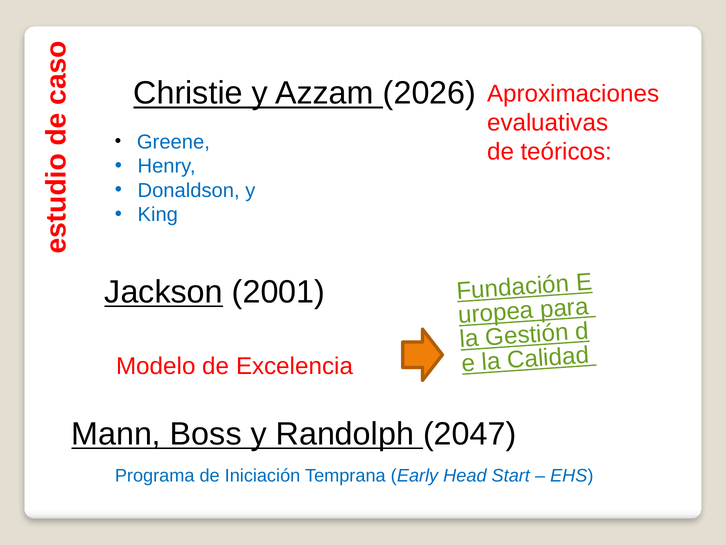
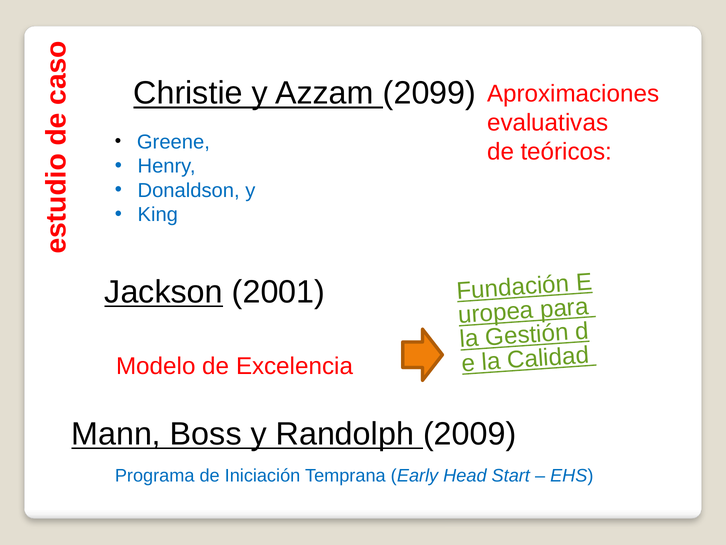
2026: 2026 -> 2099
2047: 2047 -> 2009
